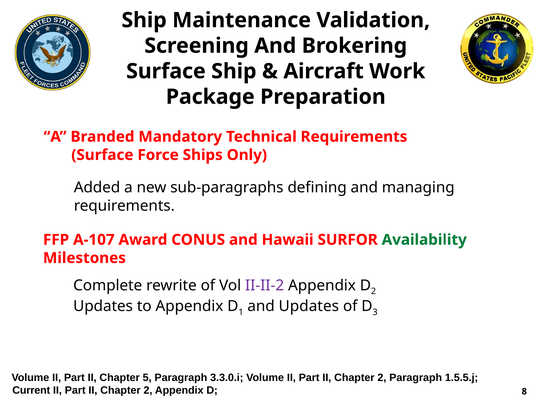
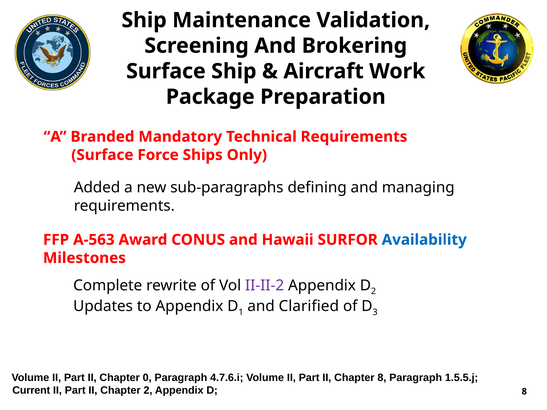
A-107: A-107 -> A-563
Availability colour: green -> blue
and Updates: Updates -> Clarified
5: 5 -> 0
3.3.0.i: 3.3.0.i -> 4.7.6.i
2 at (382, 378): 2 -> 8
